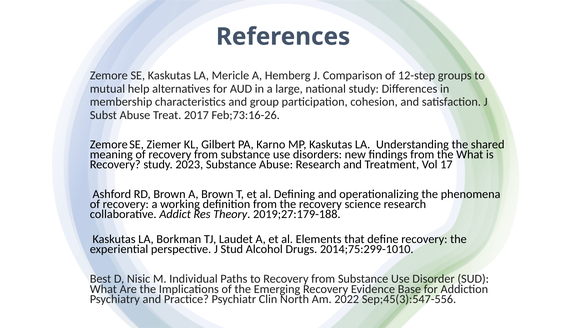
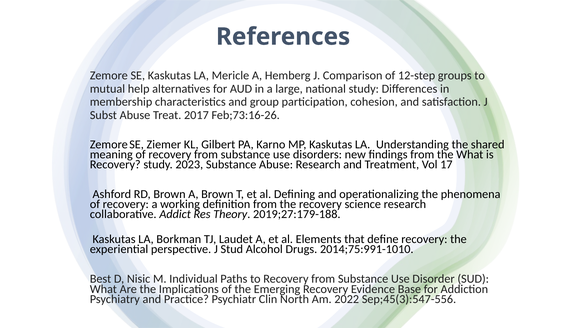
2014;75:299-1010: 2014;75:299-1010 -> 2014;75:991-1010
